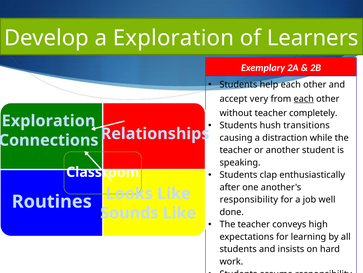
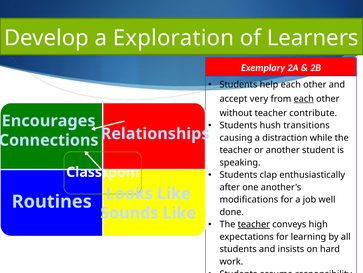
completely: completely -> contribute
Exploration at (49, 121): Exploration -> Encourages
responsibility at (249, 199): responsibility -> modifications
teacher at (254, 224) underline: none -> present
